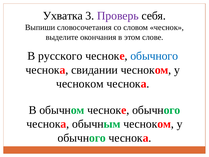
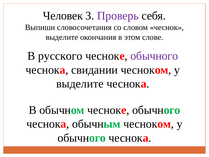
Ухватка: Ухватка -> Человек
обычного at (154, 56) colour: blue -> purple
чесноком at (80, 84): чесноком -> выделите
